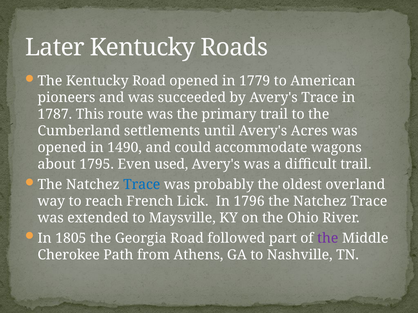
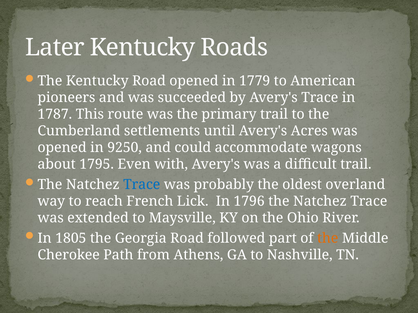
1490: 1490 -> 9250
used: used -> with
the at (328, 239) colour: purple -> orange
